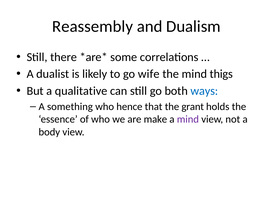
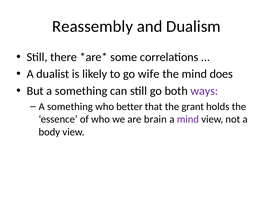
thigs: thigs -> does
But a qualitative: qualitative -> something
ways colour: blue -> purple
hence: hence -> better
make: make -> brain
